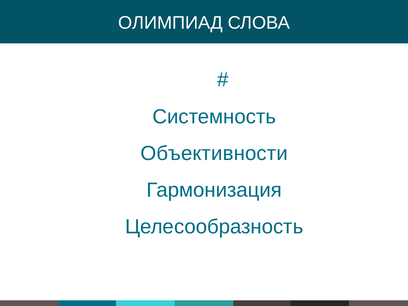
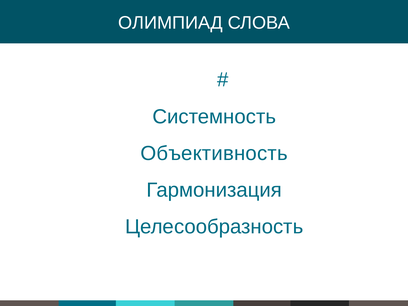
Объективности: Объективности -> Объективность
